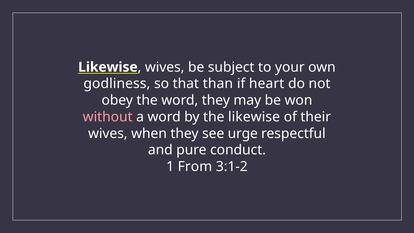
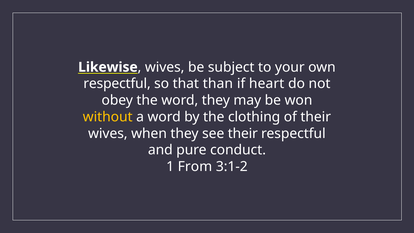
godliness at (117, 84): godliness -> respectful
without colour: pink -> yellow
the likewise: likewise -> clothing
see urge: urge -> their
